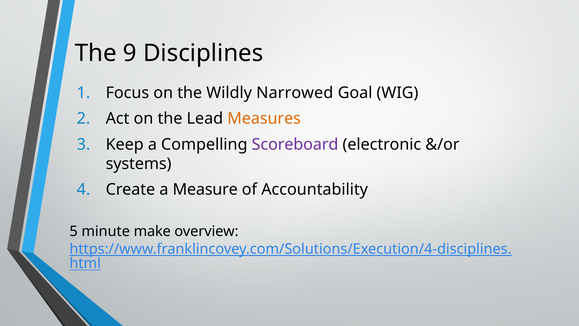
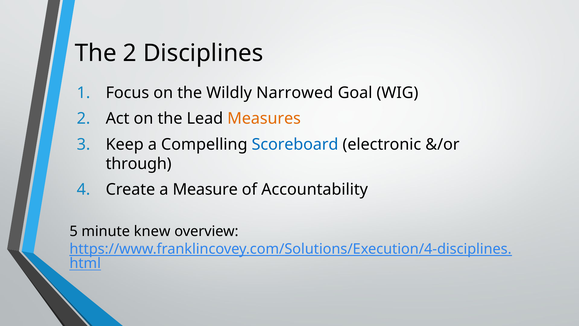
The 9: 9 -> 2
Scoreboard colour: purple -> blue
systems: systems -> through
make: make -> knew
